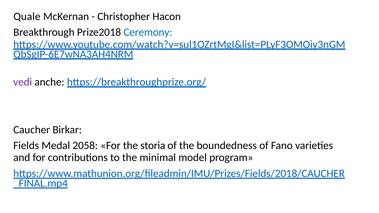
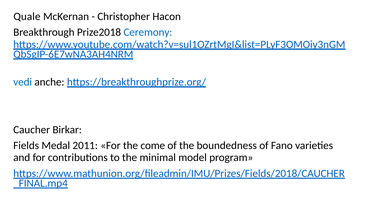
vedi colour: purple -> blue
2058: 2058 -> 2011
storia: storia -> come
